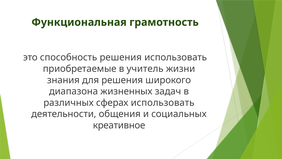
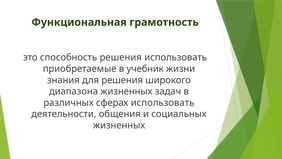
учитель: учитель -> учебник
креативное at (119, 125): креативное -> жизненных
